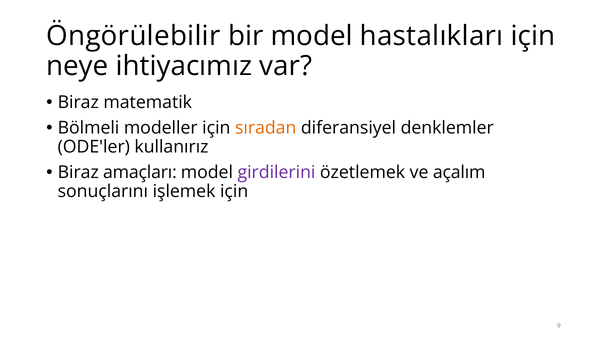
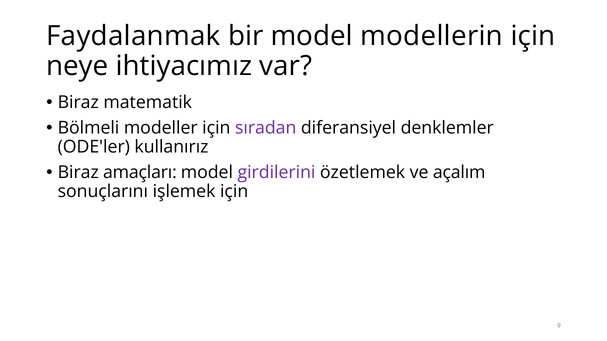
Öngörülebilir: Öngörülebilir -> Faydalanmak
hastalıkları: hastalıkları -> modellerin
sıradan colour: orange -> purple
